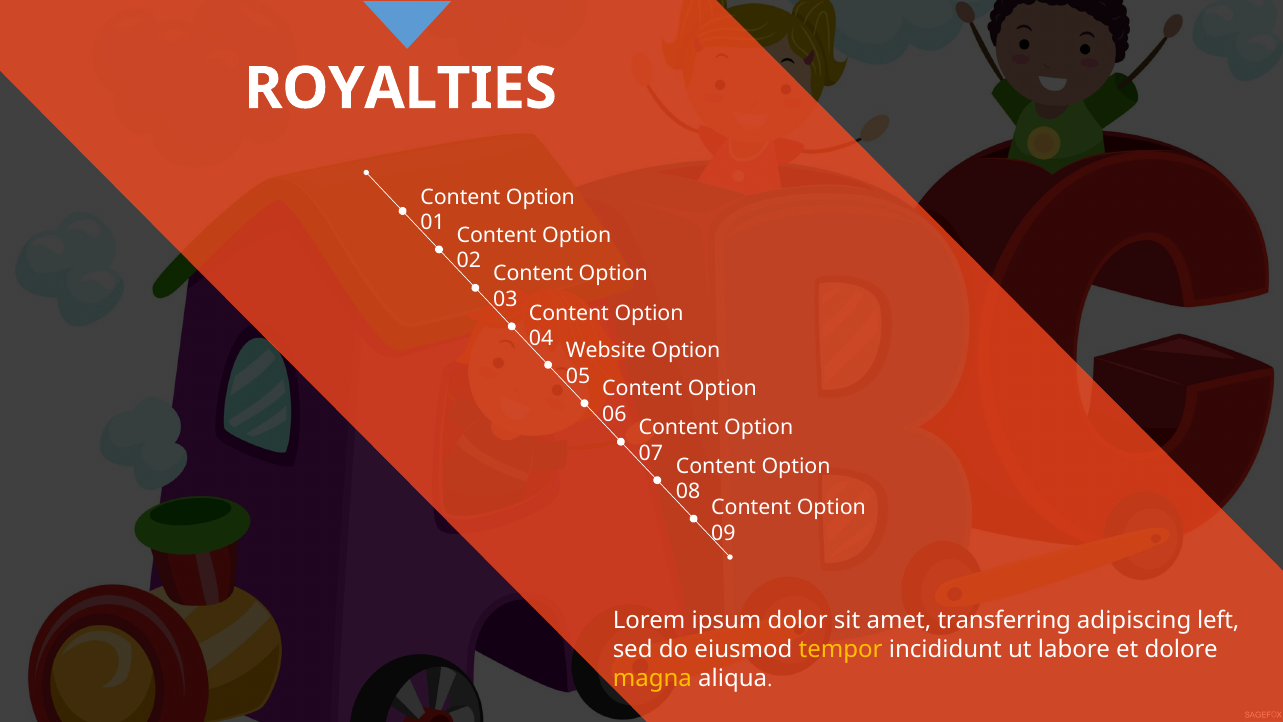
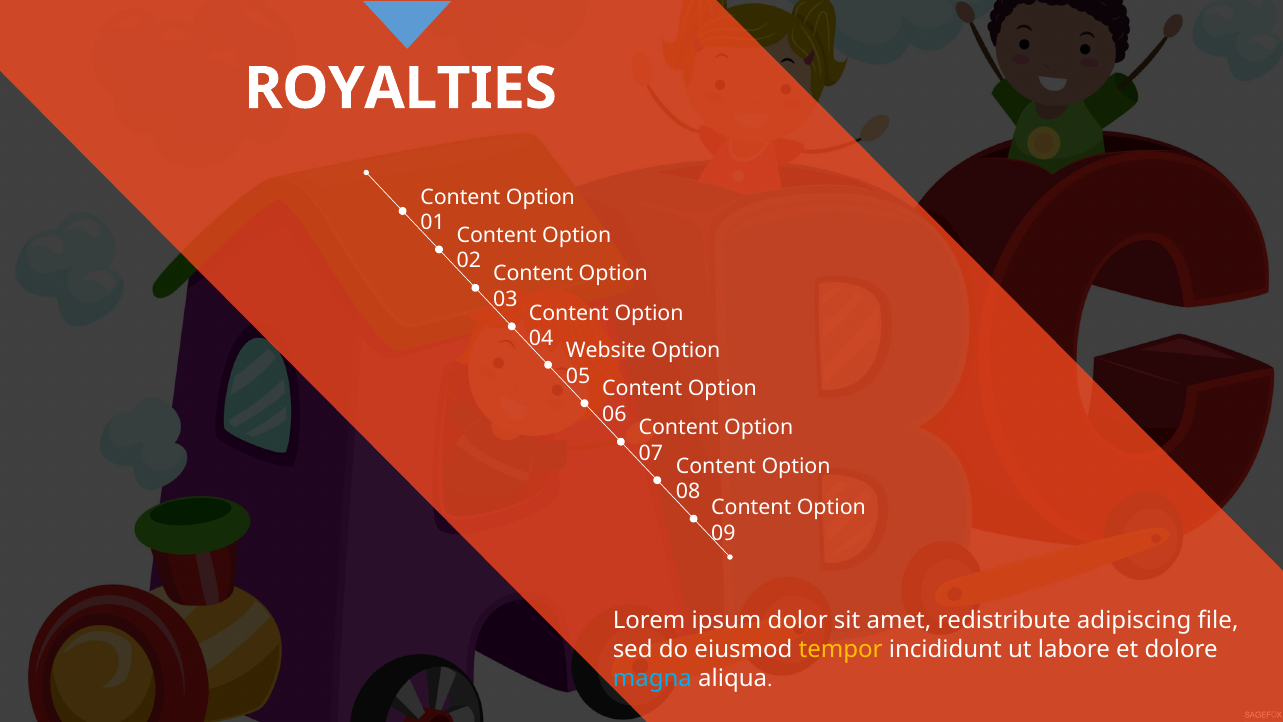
transferring: transferring -> redistribute
left: left -> file
magna colour: yellow -> light blue
